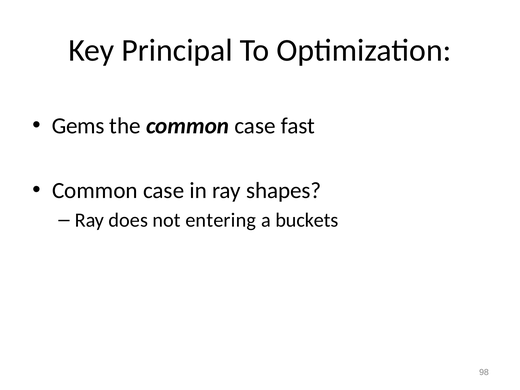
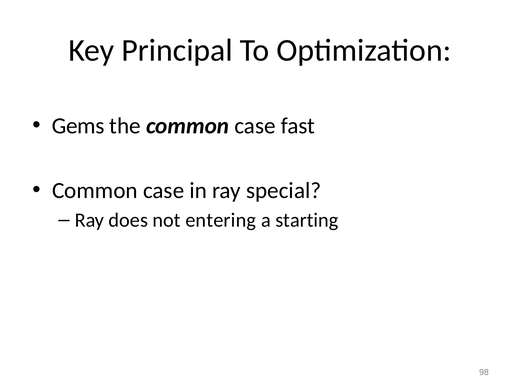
shapes: shapes -> special
buckets: buckets -> starting
